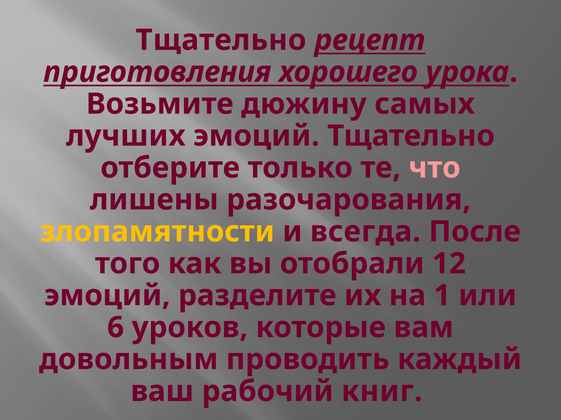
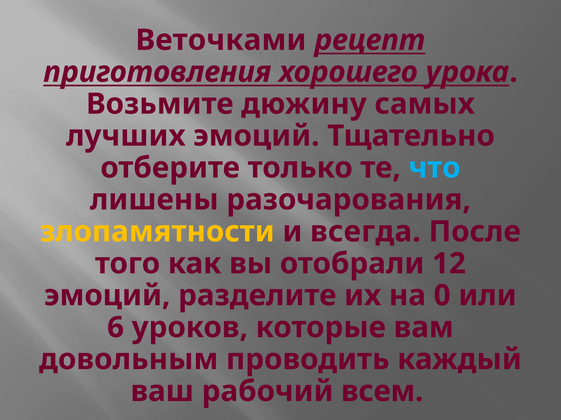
Тщательно at (221, 40): Тщательно -> Веточками
что colour: pink -> light blue
1: 1 -> 0
книг: книг -> всем
